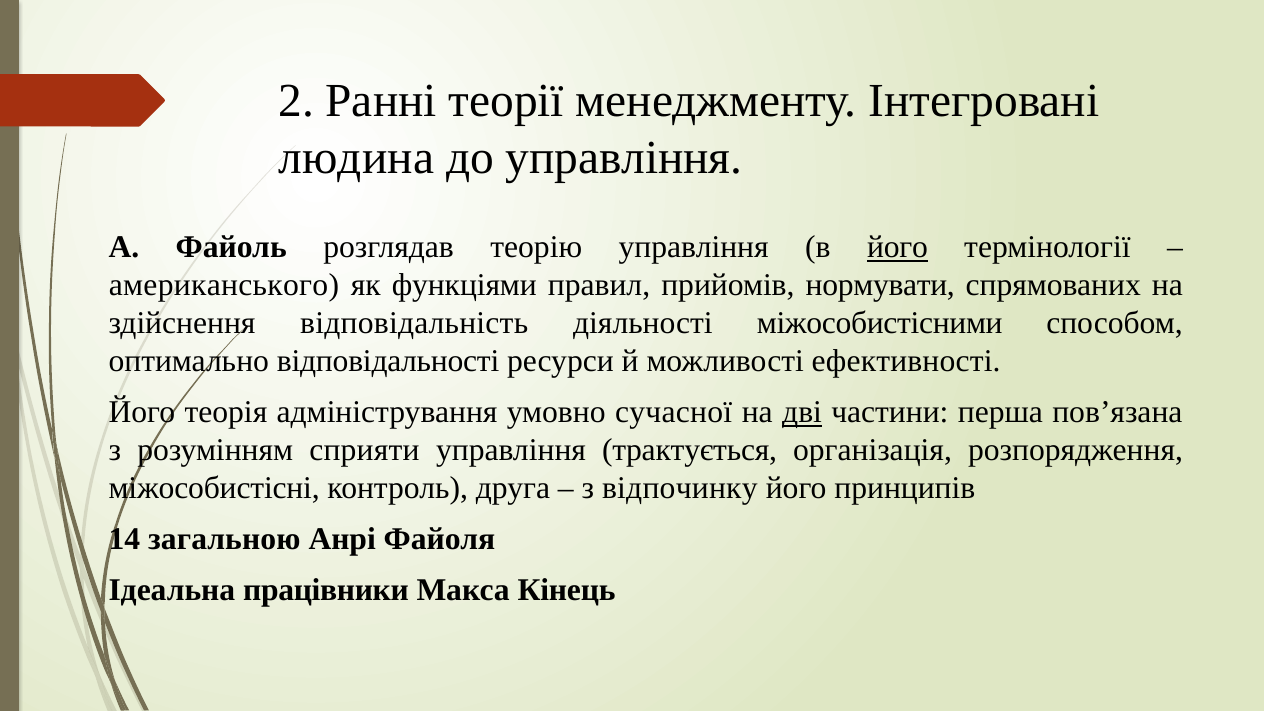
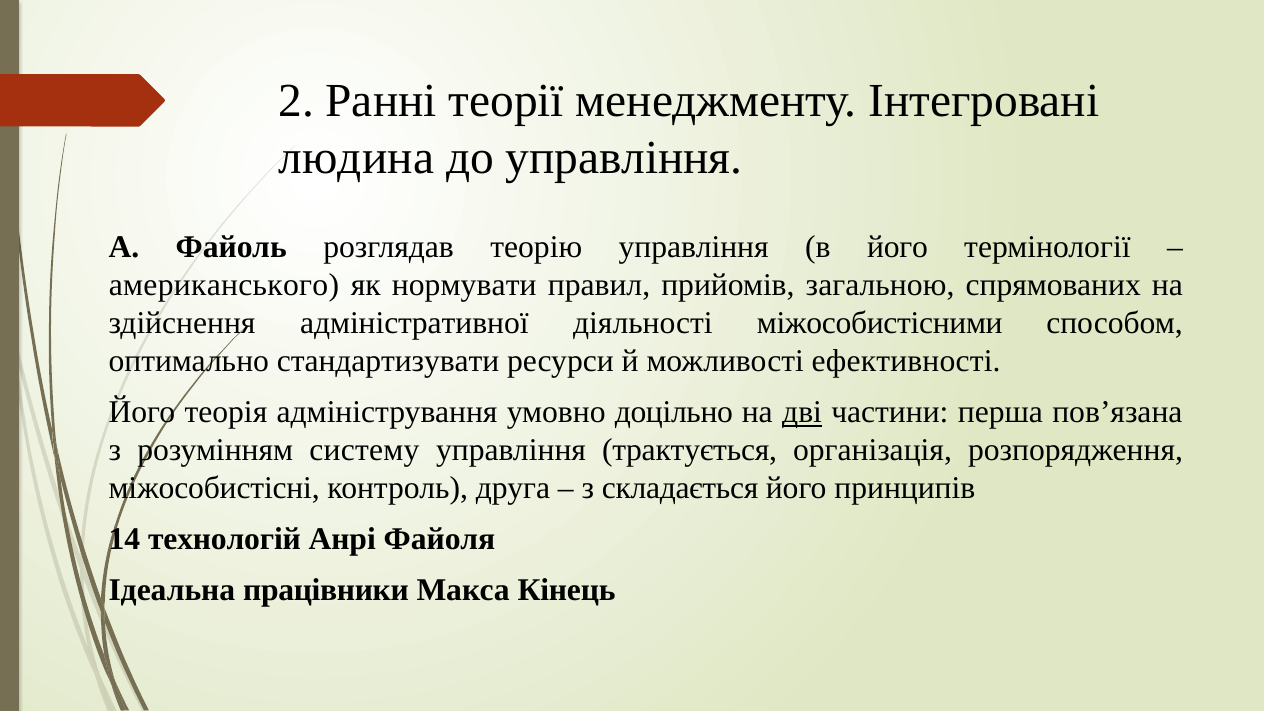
його at (897, 247) underline: present -> none
функціями: функціями -> нормувати
нормувати: нормувати -> загальною
відповідальність: відповідальність -> адміністративної
відповідальності: відповідальності -> стандартизувати
сучасної: сучасної -> доцільно
сприяти: сприяти -> систему
відпочинку: відпочинку -> складається
загальною: загальною -> технологій
